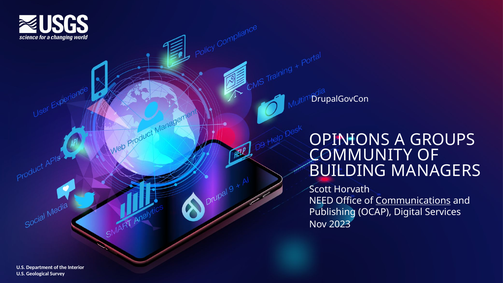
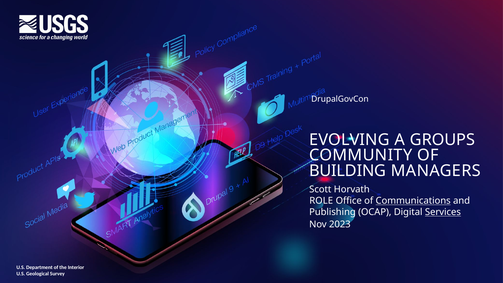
OPINIONS: OPINIONS -> EVOLVING
NEED: NEED -> ROLE
Services underline: none -> present
